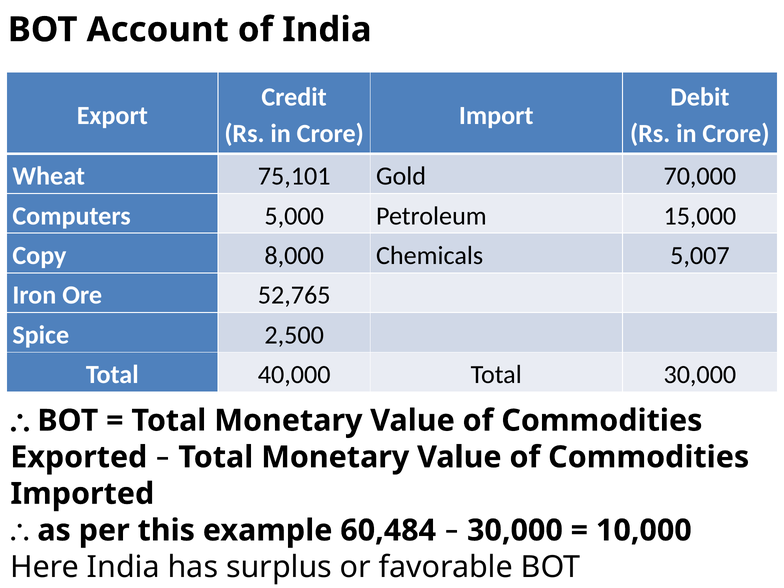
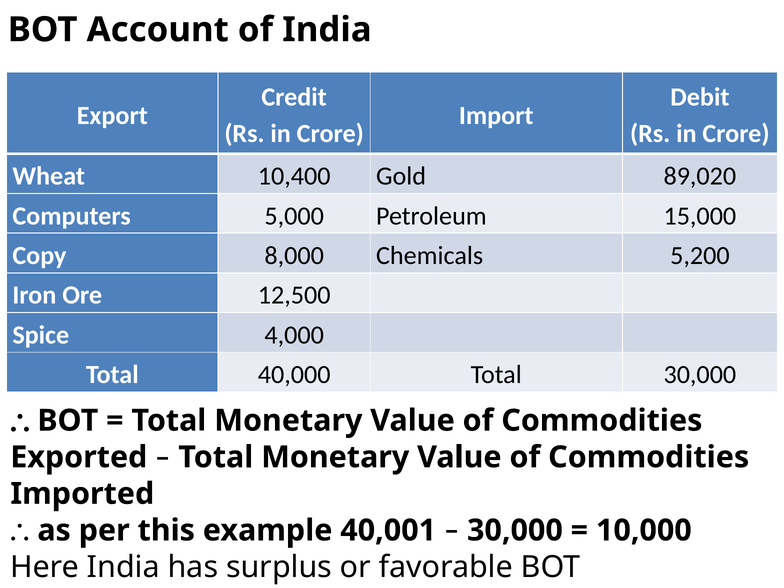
75,101: 75,101 -> 10,400
70,000: 70,000 -> 89,020
5,007: 5,007 -> 5,200
52,765: 52,765 -> 12,500
2,500: 2,500 -> 4,000
60,484: 60,484 -> 40,001
